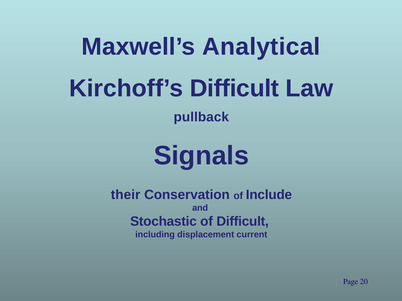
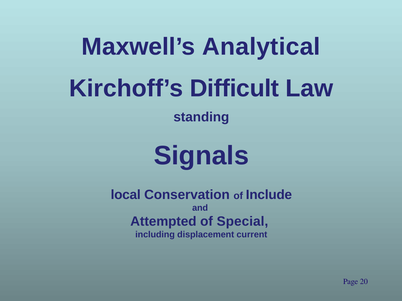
pullback: pullback -> standing
their: their -> local
Stochastic: Stochastic -> Attempted
of Difficult: Difficult -> Special
